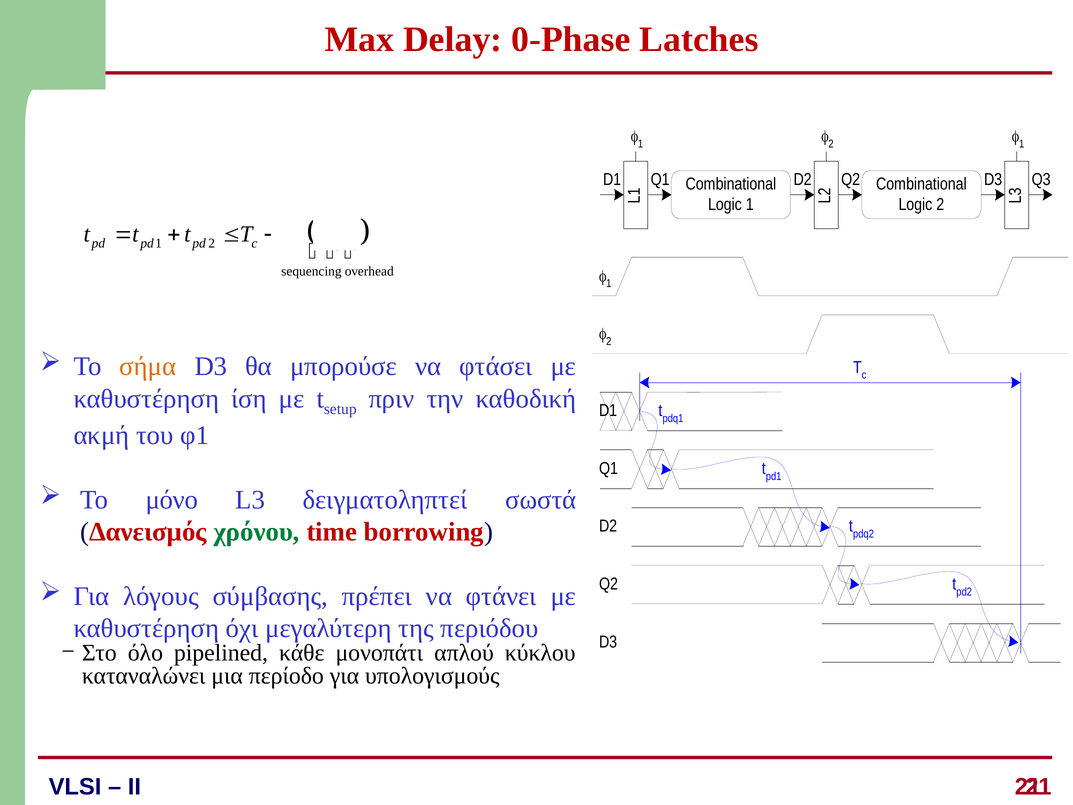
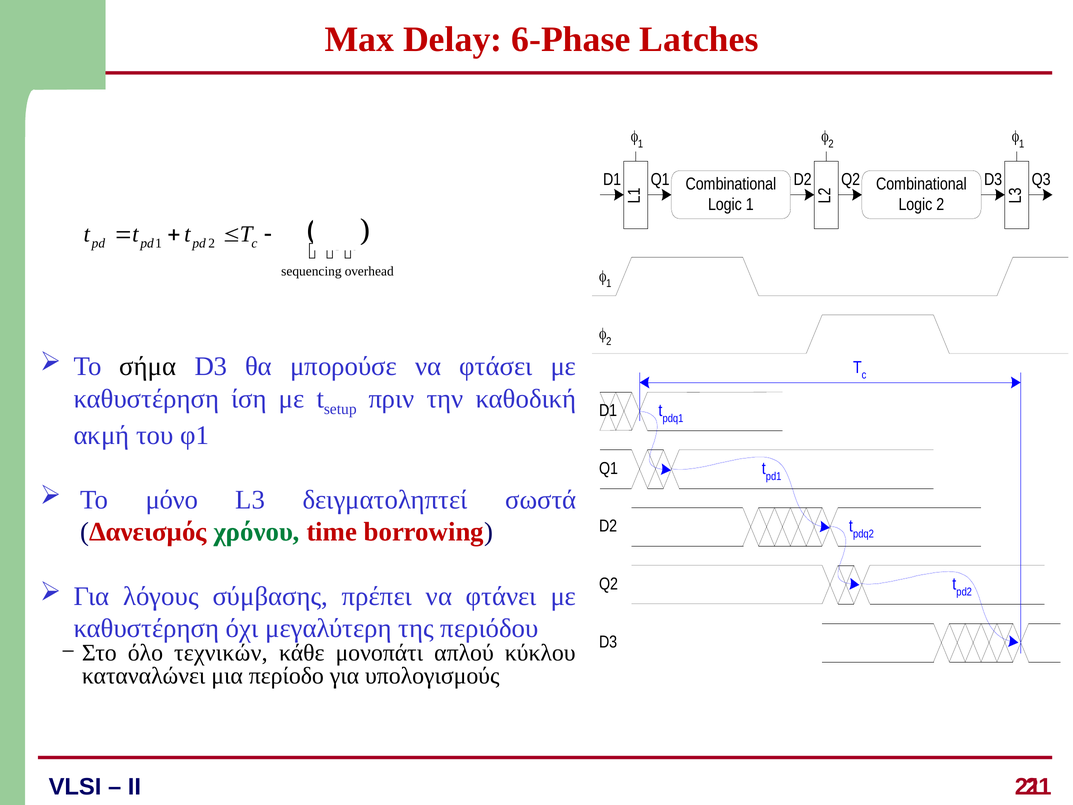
0-Phase: 0-Phase -> 6-Phase
σήμα colour: orange -> black
pipelined: pipelined -> τεχνικών
